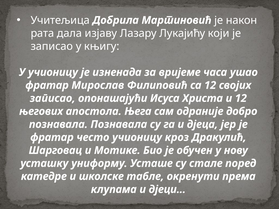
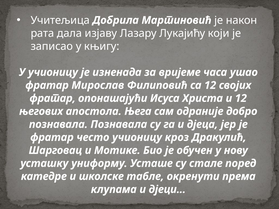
записао at (52, 98): записао -> фратар
